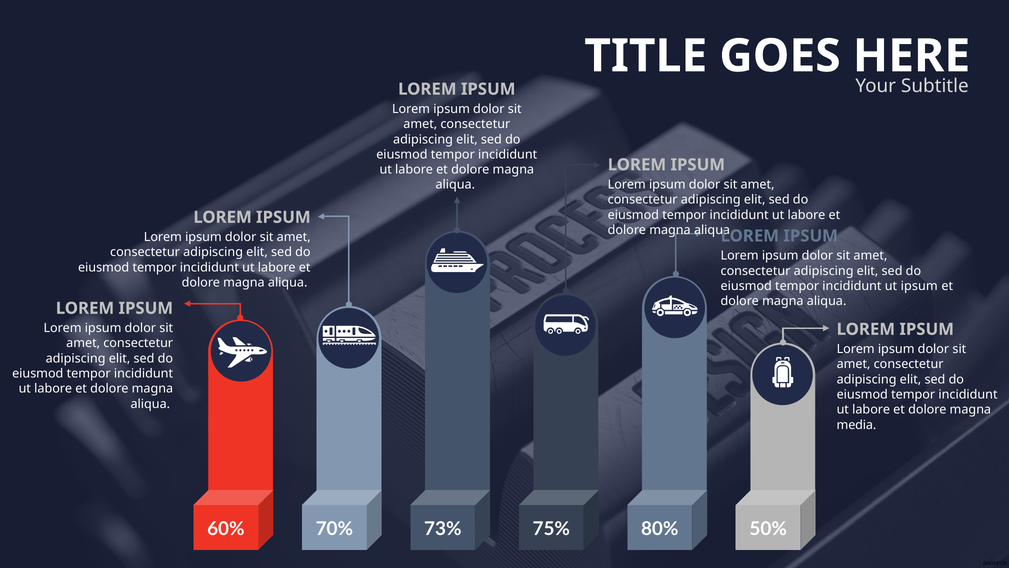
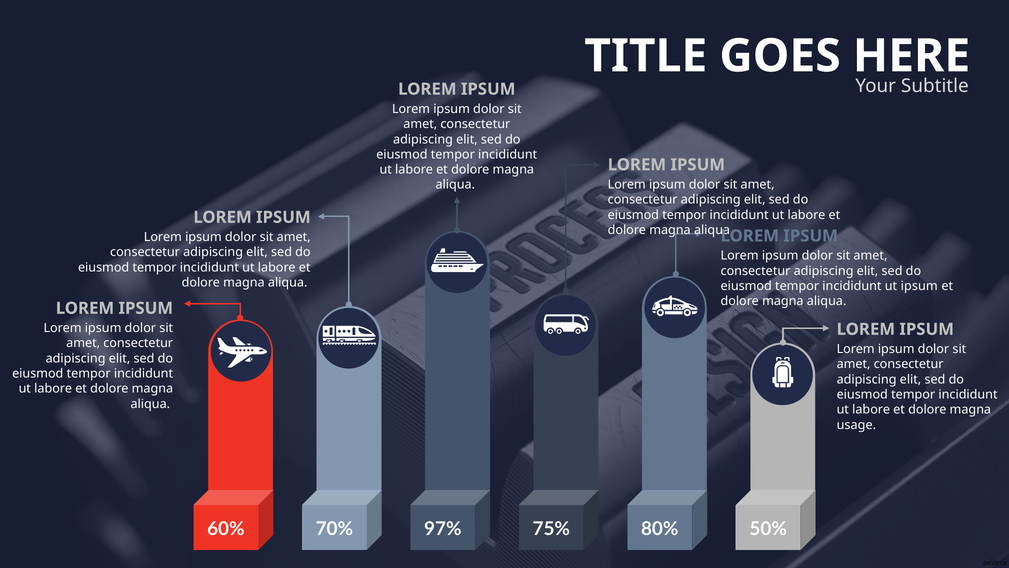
media: media -> usage
73%: 73% -> 97%
